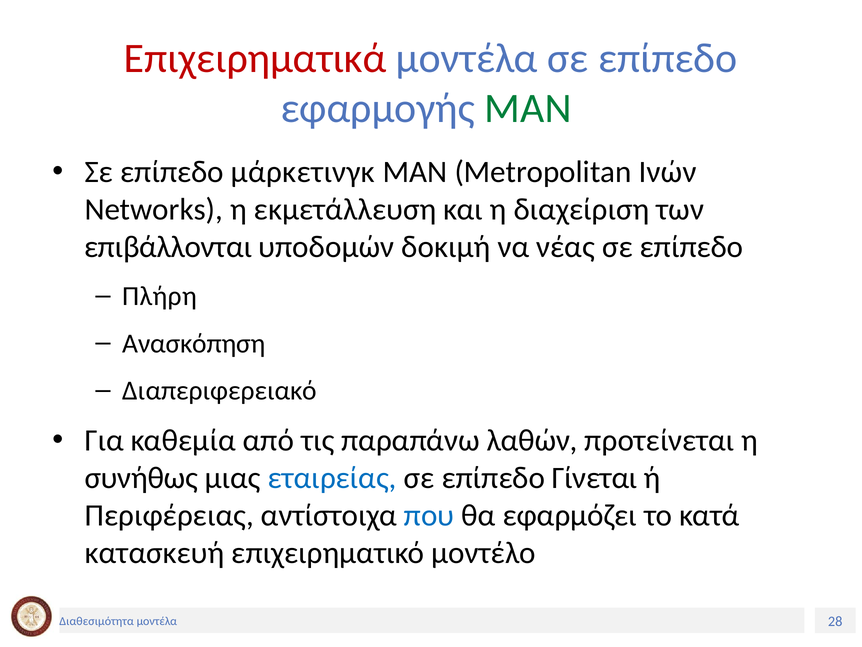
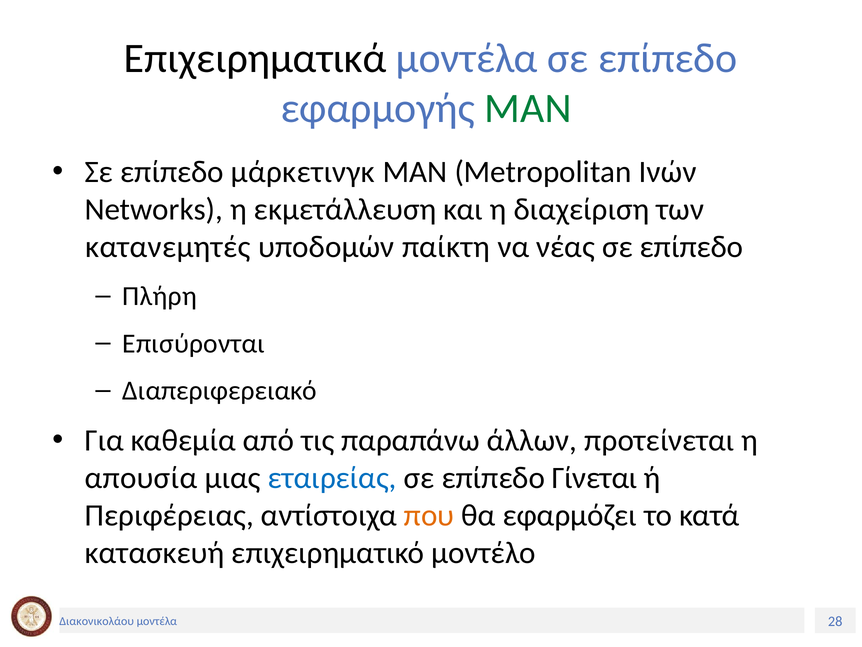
Επιχειρηματικά colour: red -> black
επιβάλλονται: επιβάλλονται -> κατανεμητές
δοκιμή: δοκιμή -> παίκτη
Ανασκόπηση: Ανασκόπηση -> Επισύρονται
λαθών: λαθών -> άλλων
συνήθως: συνήθως -> απουσία
που colour: blue -> orange
Διαθεσιμότητα: Διαθεσιμότητα -> Διακονικολάου
